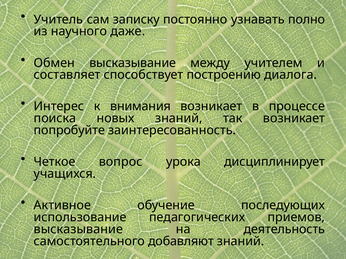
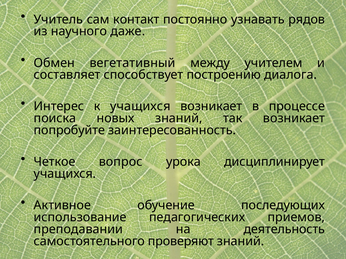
записку: записку -> контакт
полно: полно -> рядов
Обмен высказывание: высказывание -> вегетативный
к внимания: внимания -> учащихся
высказывание at (78, 230): высказывание -> преподавании
добавляют: добавляют -> проверяют
